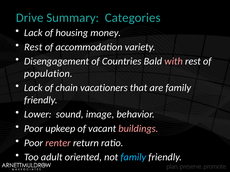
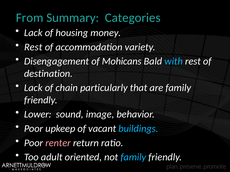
Drive: Drive -> From
Countries: Countries -> Mohicans
with colour: pink -> light blue
population: population -> destination
vacationers: vacationers -> particularly
buildings colour: pink -> light blue
